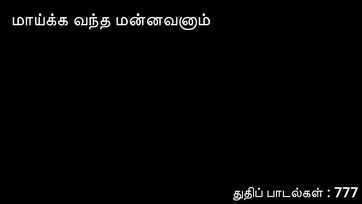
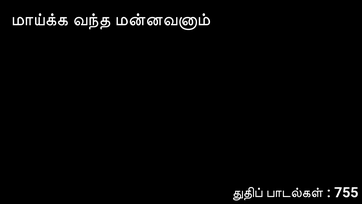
777: 777 -> 755
